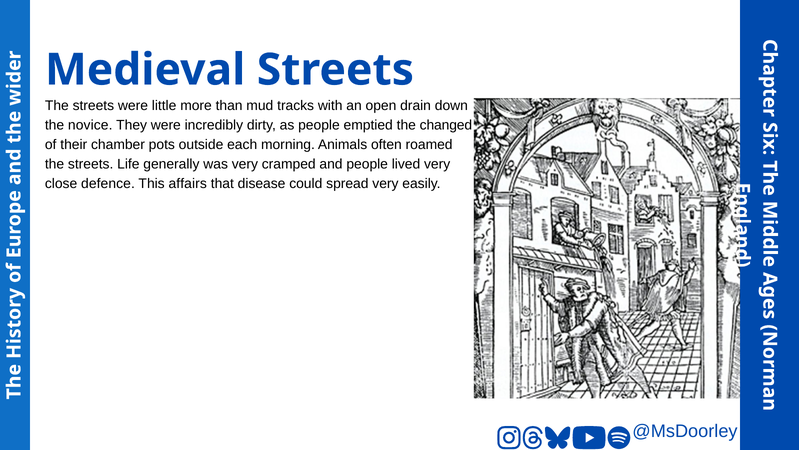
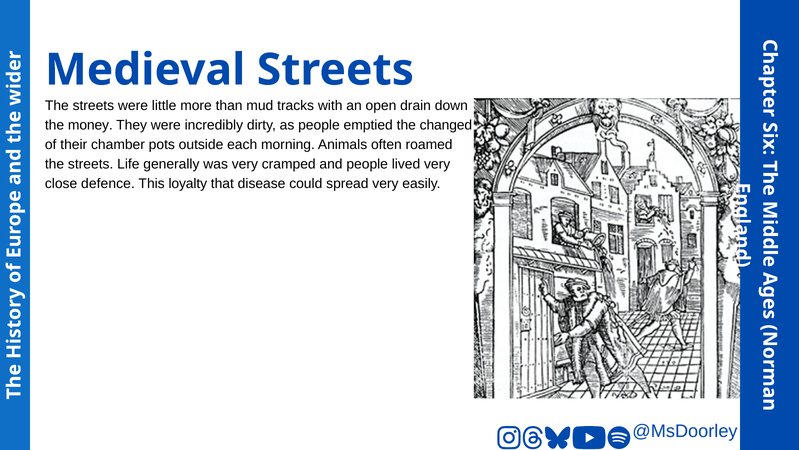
novice: novice -> money
affairs: affairs -> loyalty
